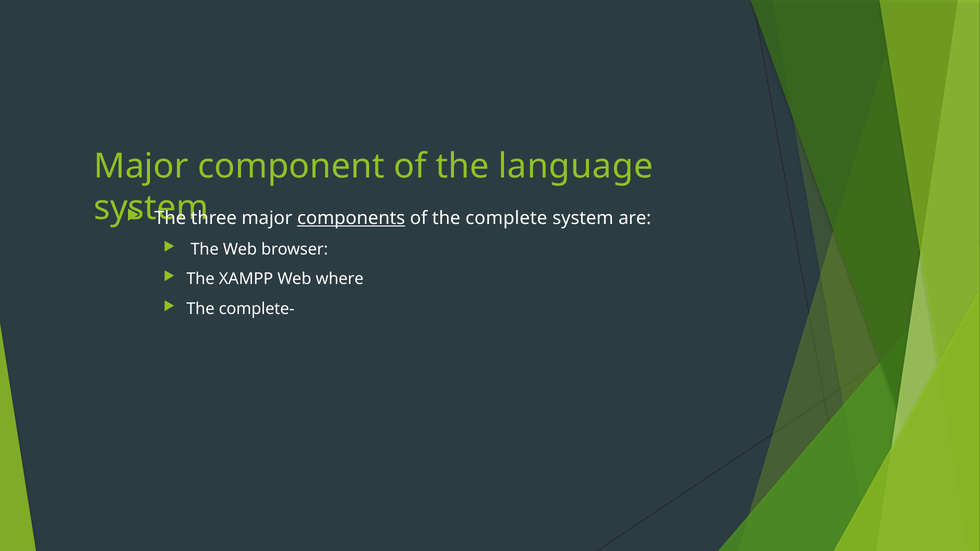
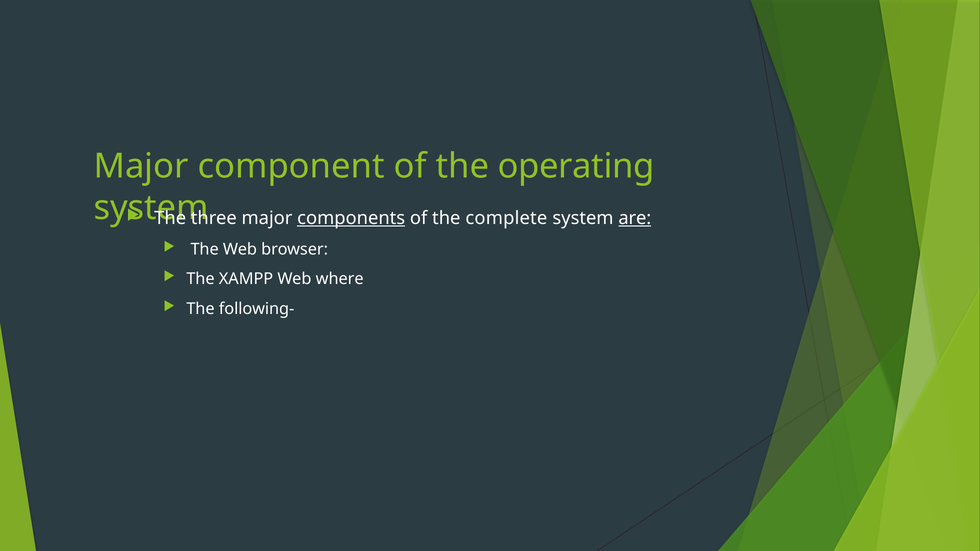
language: language -> operating
are underline: none -> present
complete-: complete- -> following-
